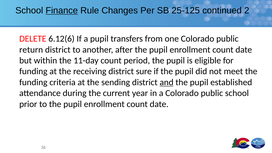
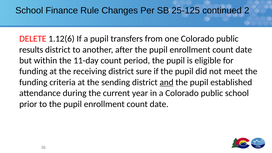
Finance underline: present -> none
6.12(6: 6.12(6 -> 1.12(6
return: return -> results
